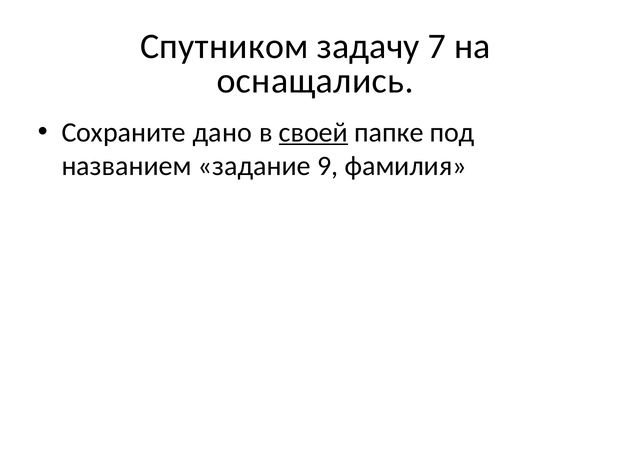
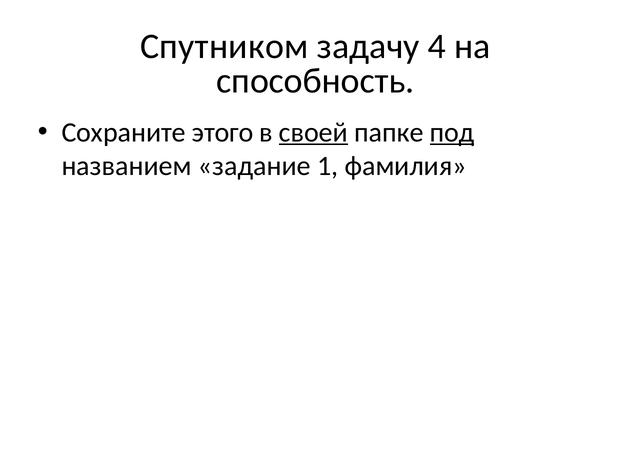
7: 7 -> 4
оснащались: оснащались -> способность
дано: дано -> этого
под underline: none -> present
9: 9 -> 1
